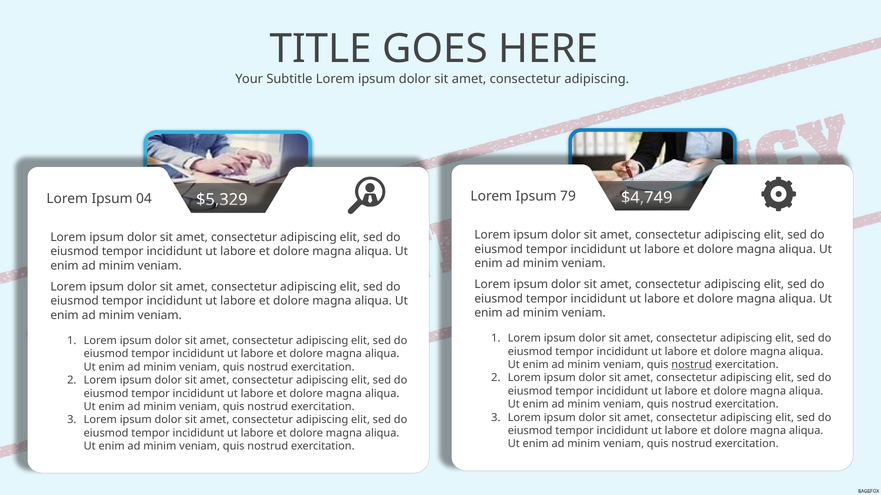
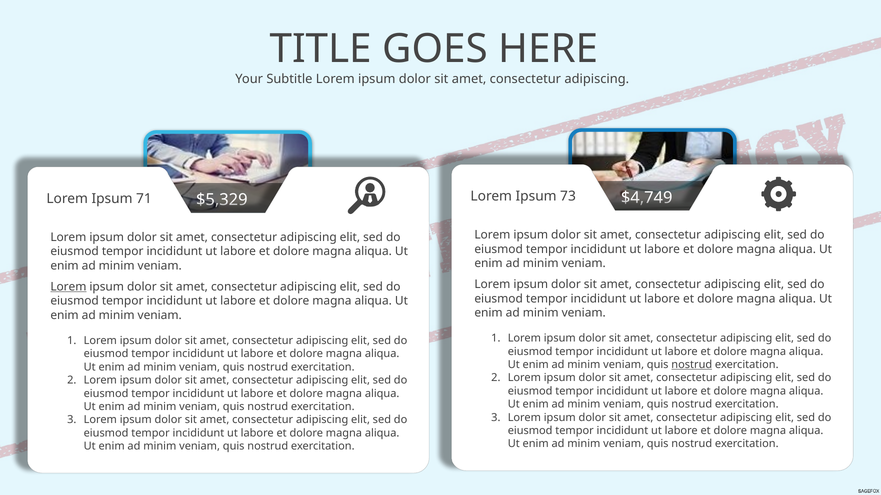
79: 79 -> 73
04: 04 -> 71
Lorem at (68, 287) underline: none -> present
